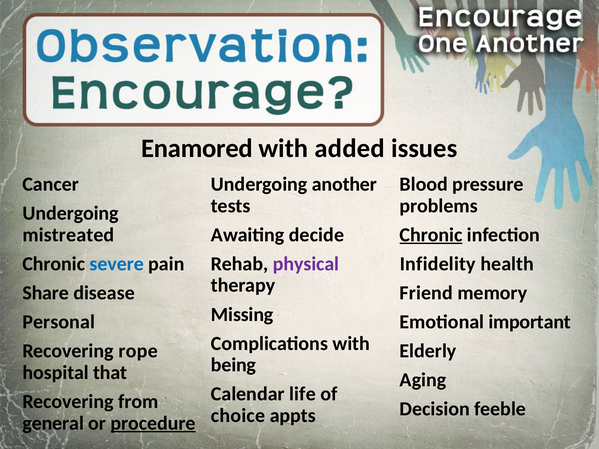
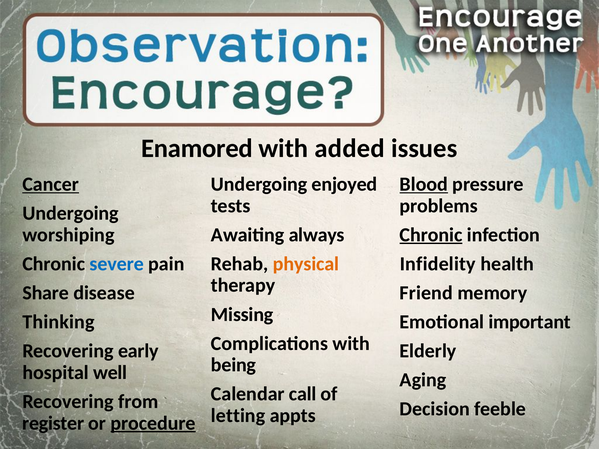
Cancer underline: none -> present
another: another -> enjoyed
Blood underline: none -> present
mistreated: mistreated -> worshiping
decide: decide -> always
physical colour: purple -> orange
Personal: Personal -> Thinking
rope: rope -> early
that: that -> well
life: life -> call
choice: choice -> letting
general: general -> register
